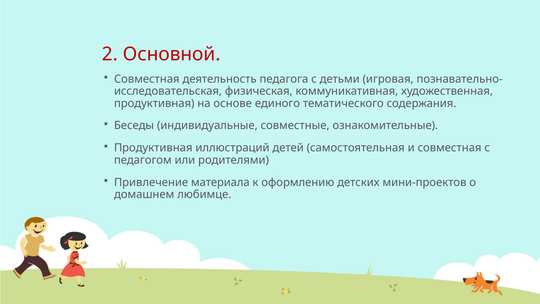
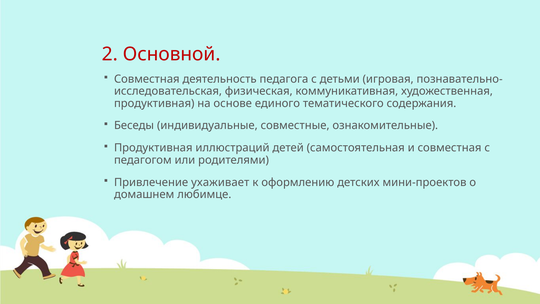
материала: материала -> ухаживает
